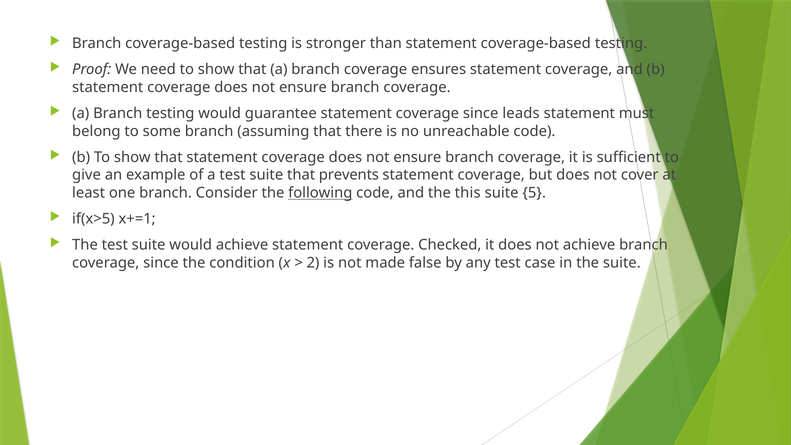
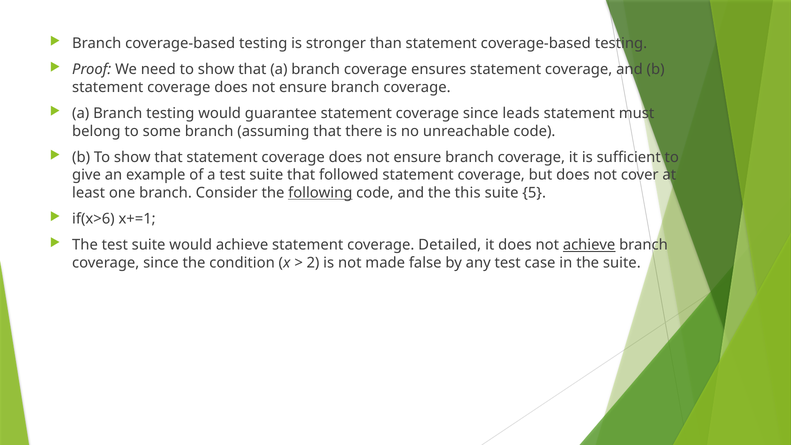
prevents: prevents -> followed
if(x>5: if(x>5 -> if(x>6
Checked: Checked -> Detailed
achieve at (589, 245) underline: none -> present
